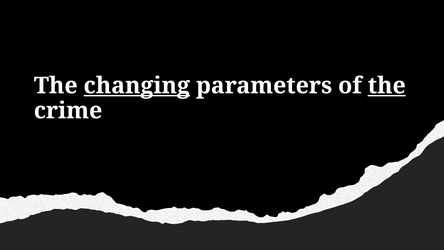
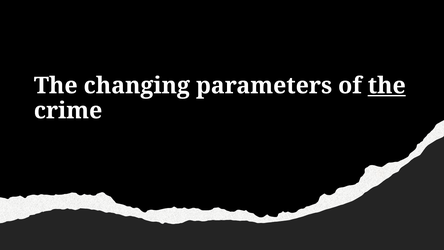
changing underline: present -> none
